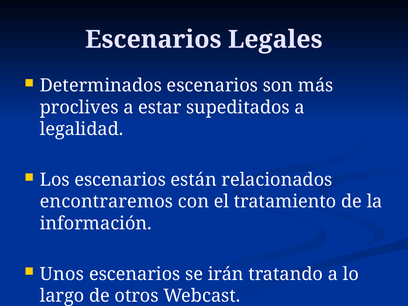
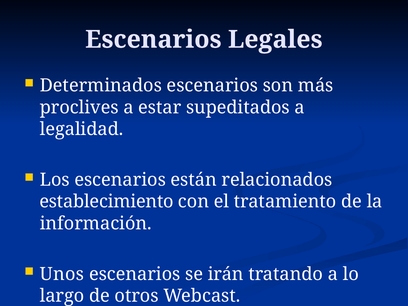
encontraremos: encontraremos -> establecimiento
